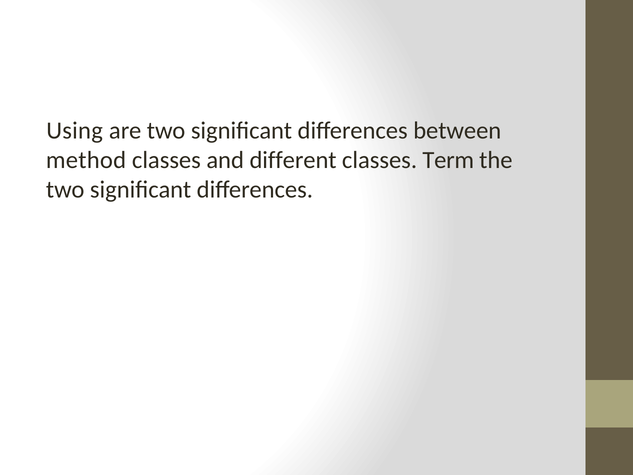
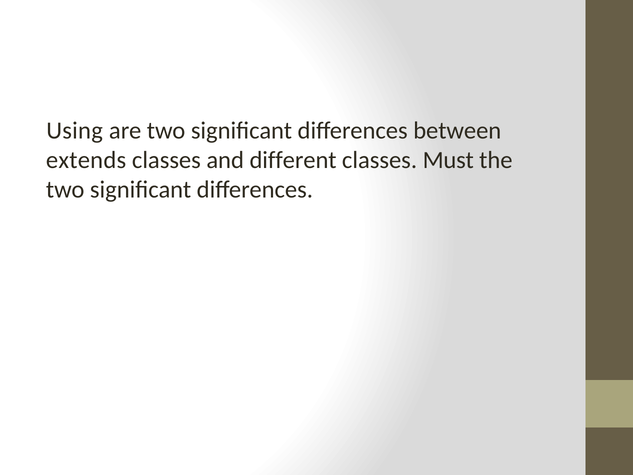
method: method -> extends
Term: Term -> Must
